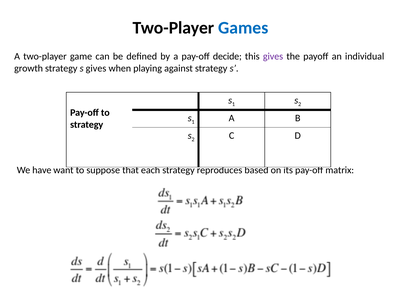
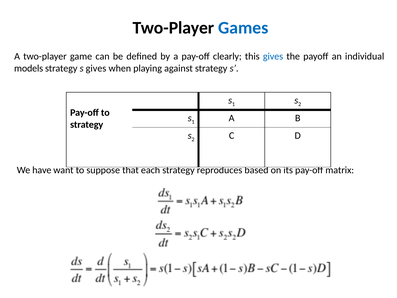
decide: decide -> clearly
gives at (273, 56) colour: purple -> blue
growth: growth -> models
